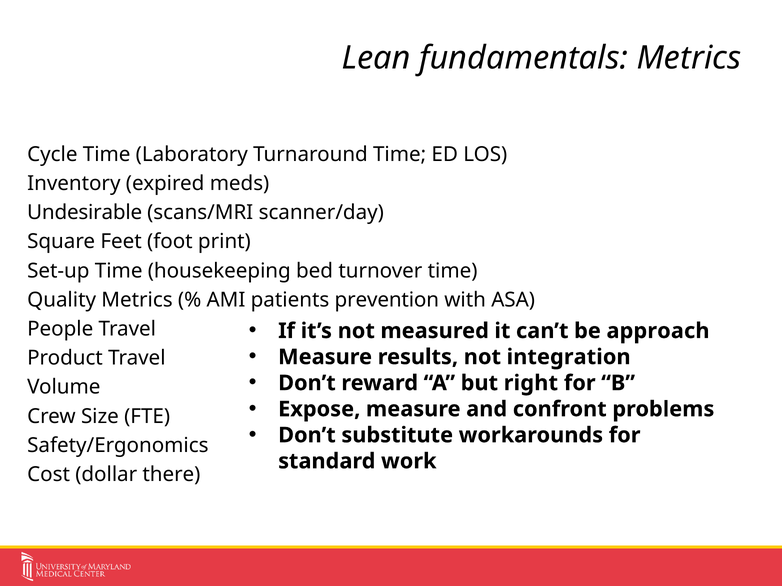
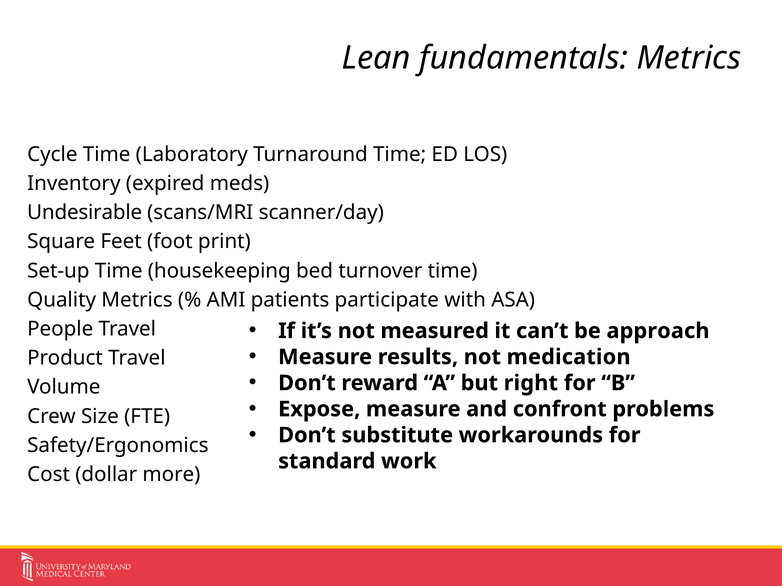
prevention: prevention -> participate
integration: integration -> medication
there: there -> more
